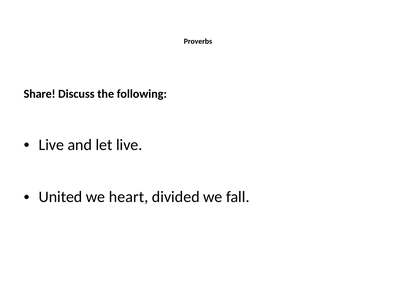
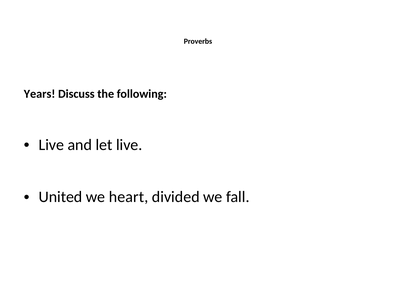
Share: Share -> Years
